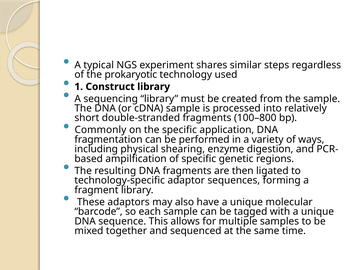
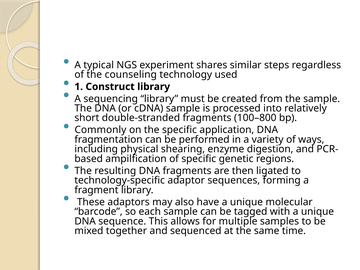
prokaryotic: prokaryotic -> counseling
